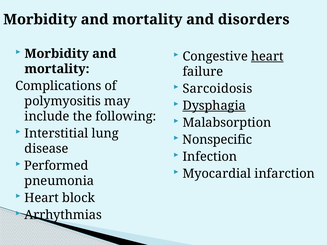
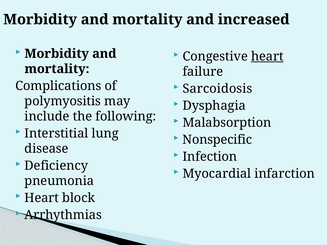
disorders: disorders -> increased
Dysphagia underline: present -> none
Performed: Performed -> Deficiency
